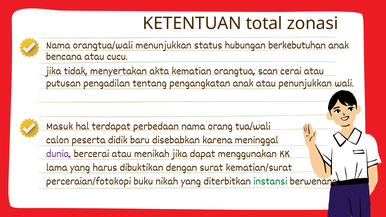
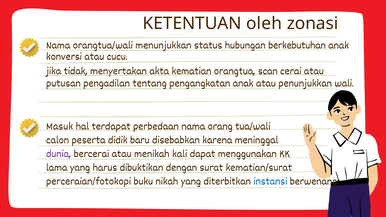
total: total -> oleh
bencana: bencana -> konversi
menikah jika: jika -> kali
instansi colour: green -> blue
